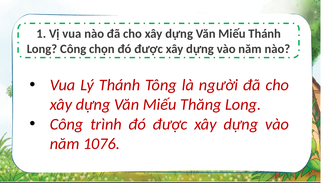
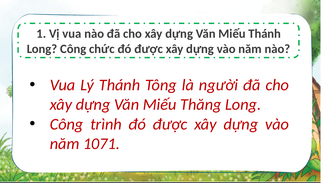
chọn: chọn -> chức
1076: 1076 -> 1071
